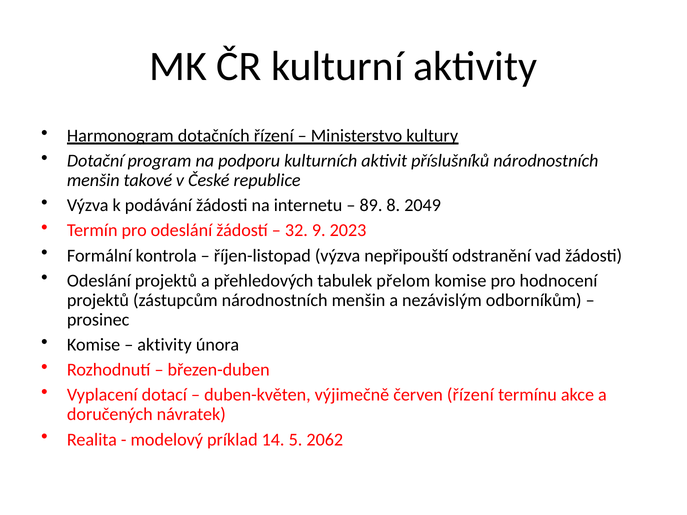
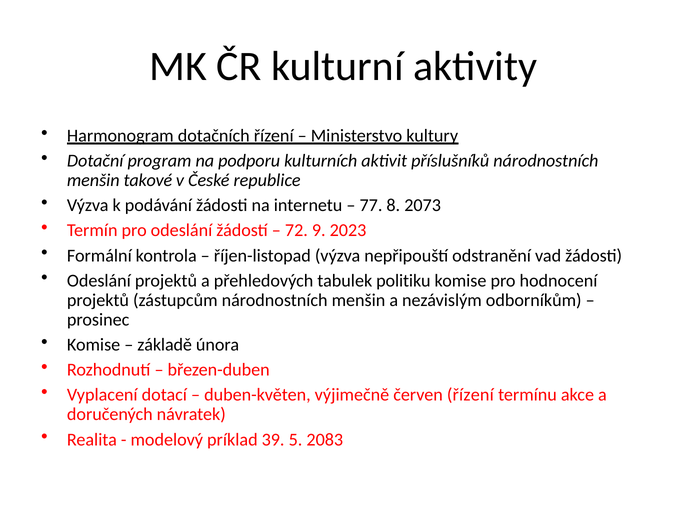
89: 89 -> 77
2049: 2049 -> 2073
32: 32 -> 72
přelom: přelom -> politiku
aktivity at (165, 345): aktivity -> základě
14: 14 -> 39
2062: 2062 -> 2083
